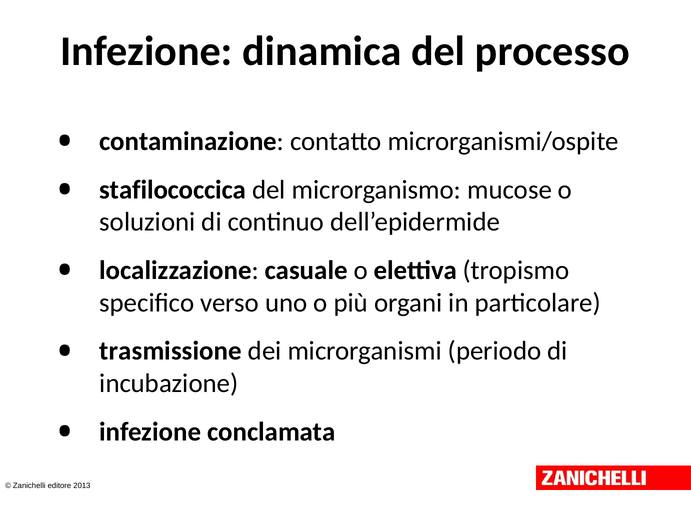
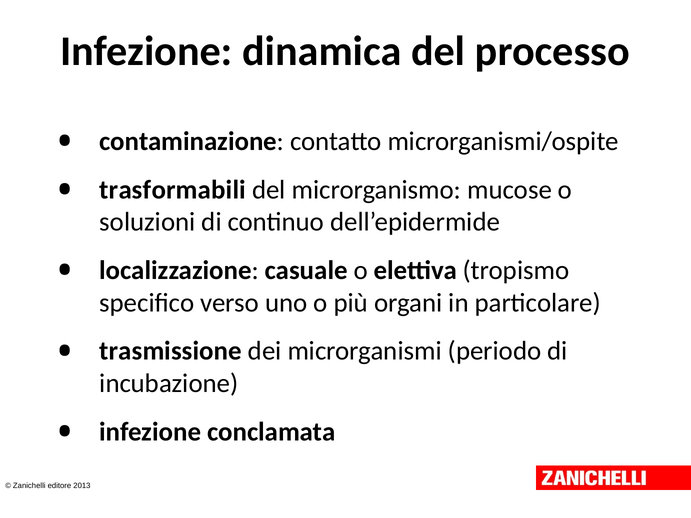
stafilococcica: stafilococcica -> trasformabili
